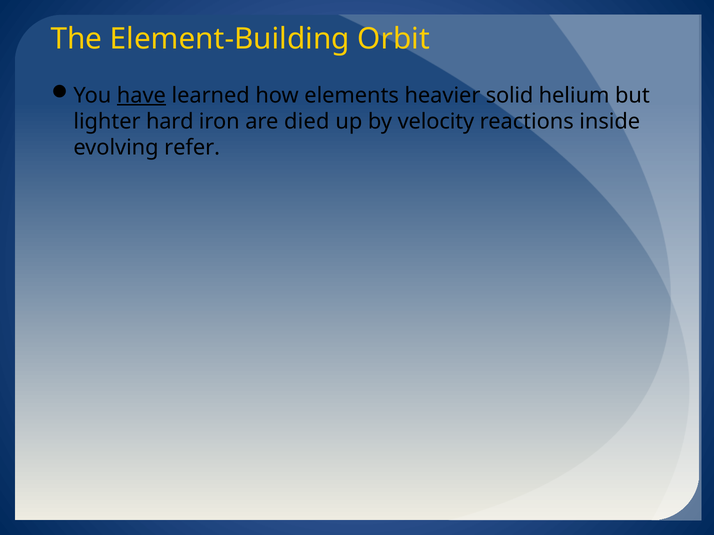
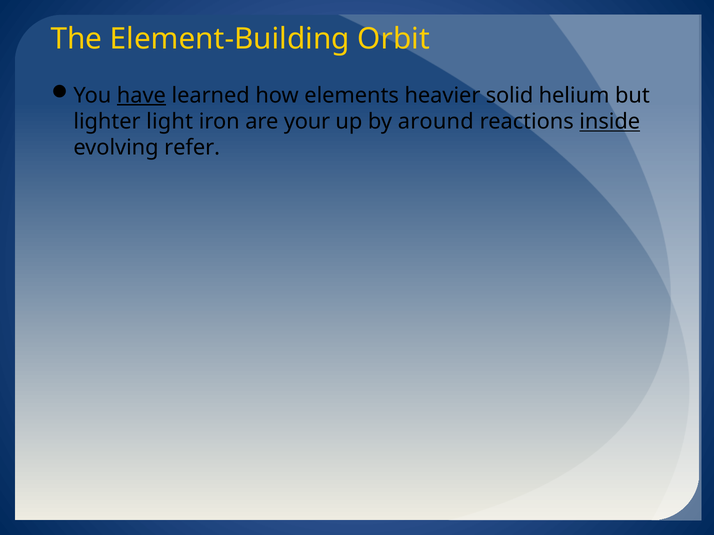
hard: hard -> light
died: died -> your
velocity: velocity -> around
inside underline: none -> present
